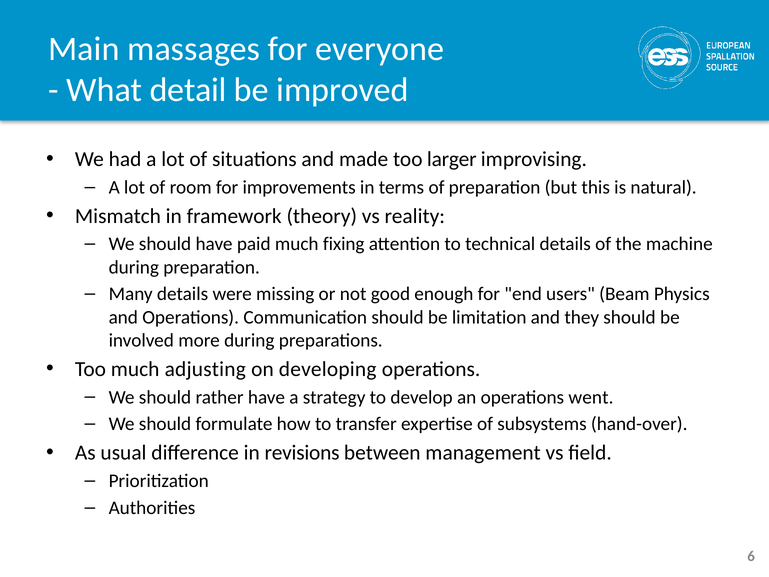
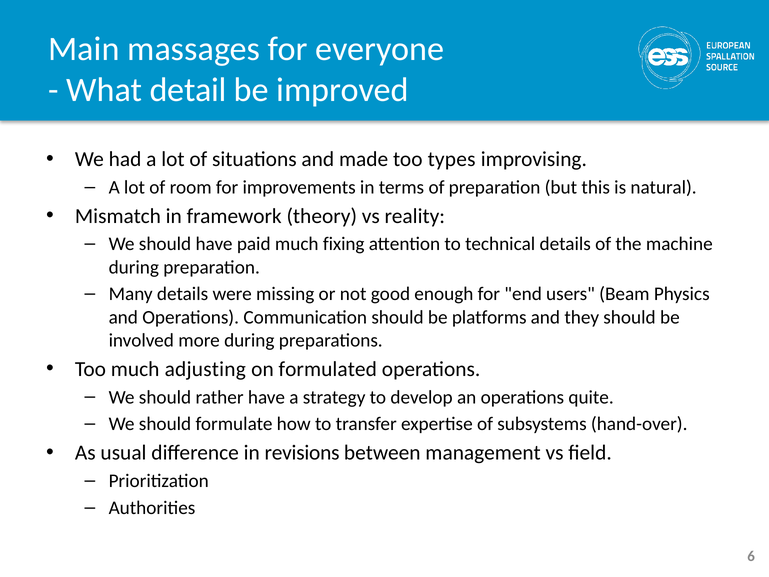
larger: larger -> types
limitation: limitation -> platforms
developing: developing -> formulated
went: went -> quite
